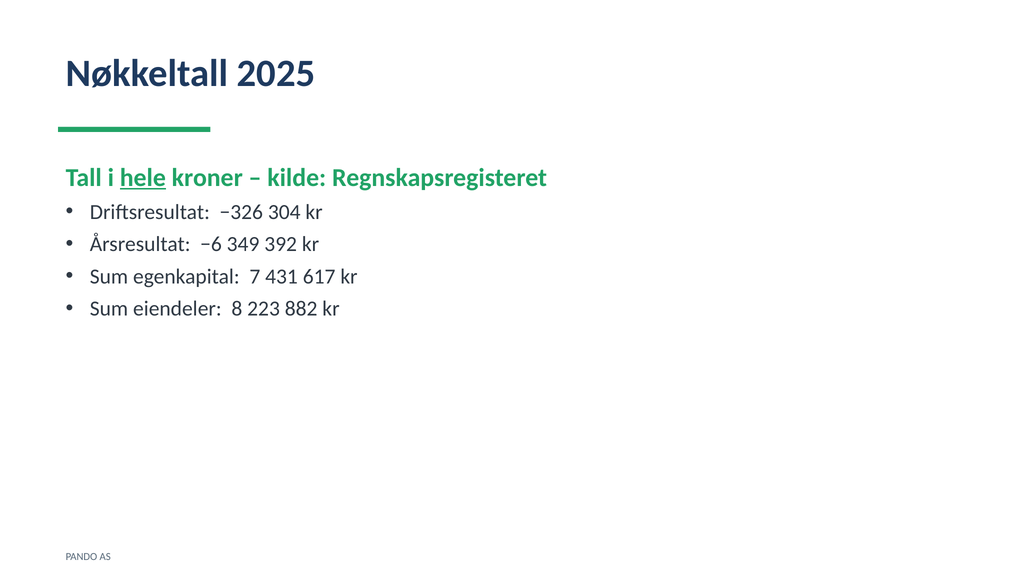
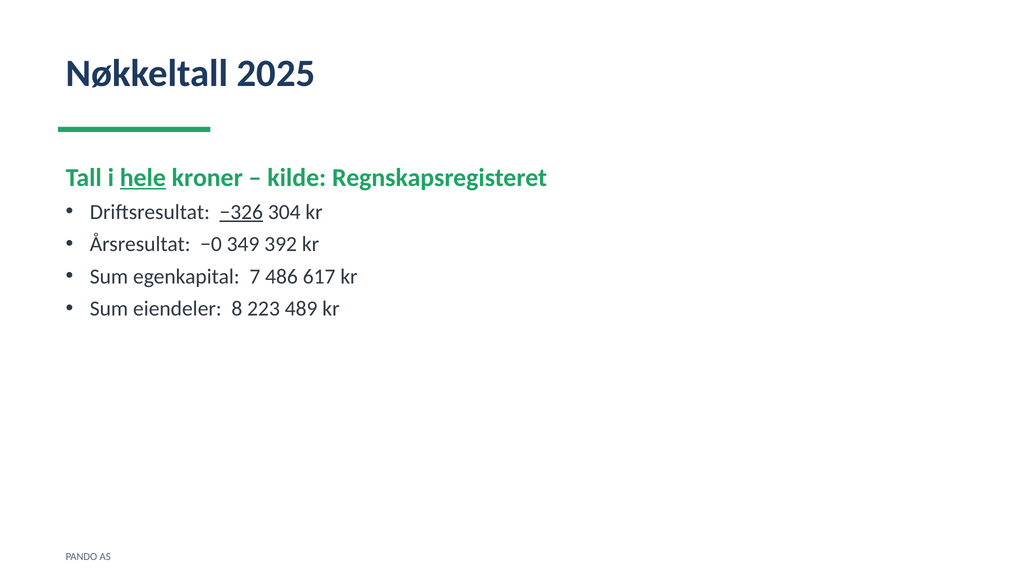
−326 underline: none -> present
−6: −6 -> −0
431: 431 -> 486
882: 882 -> 489
